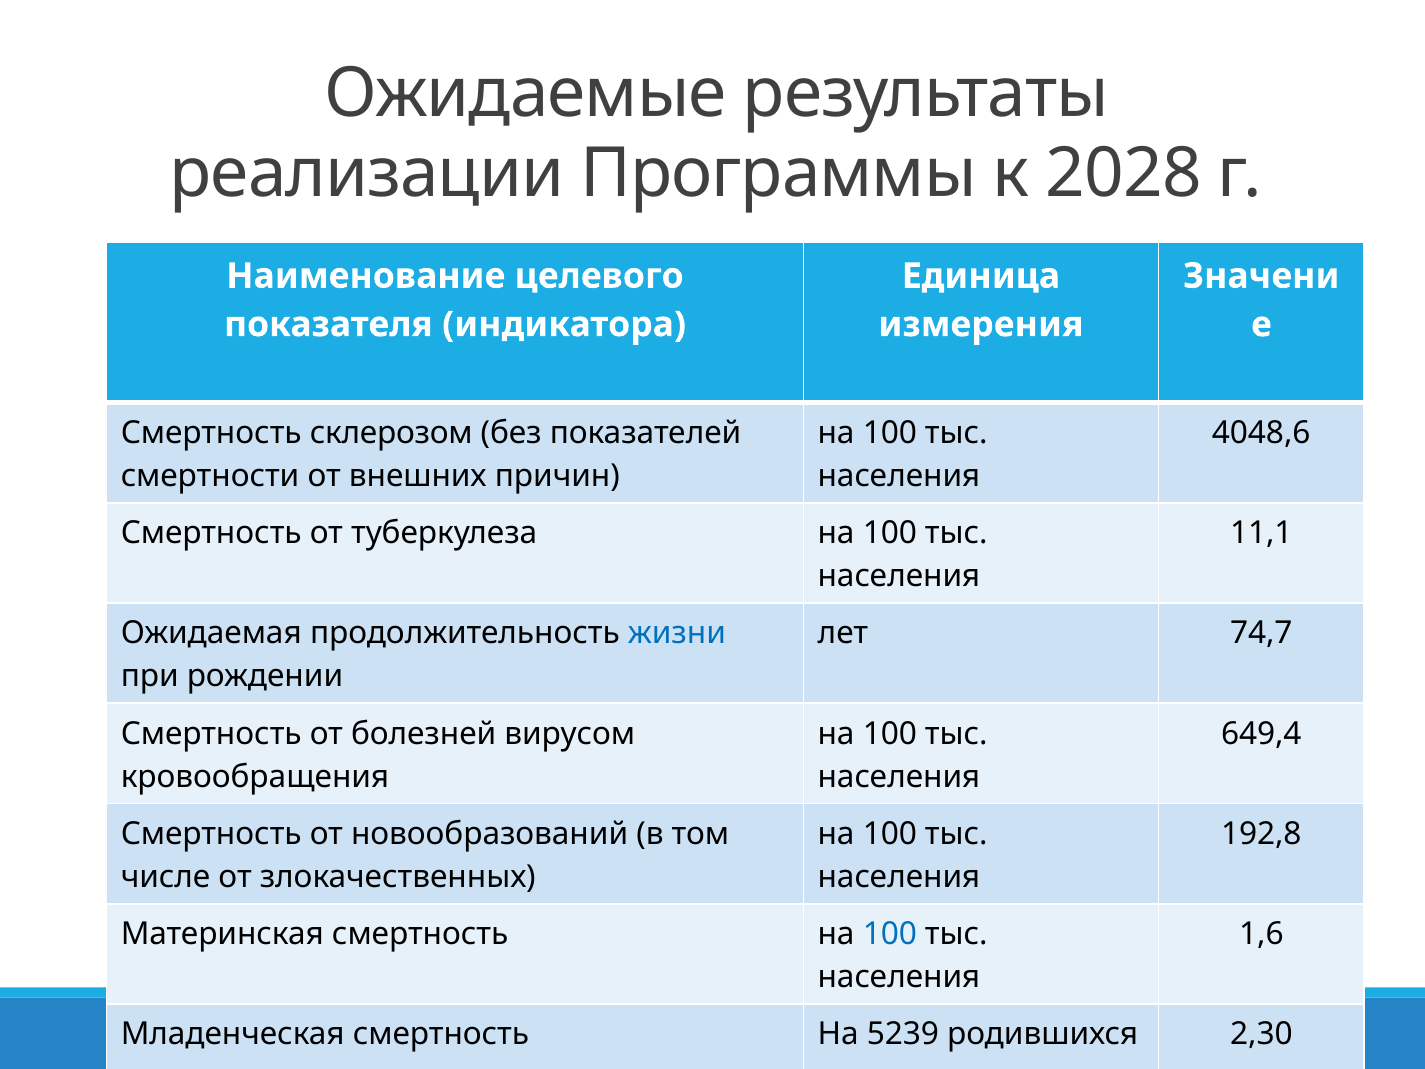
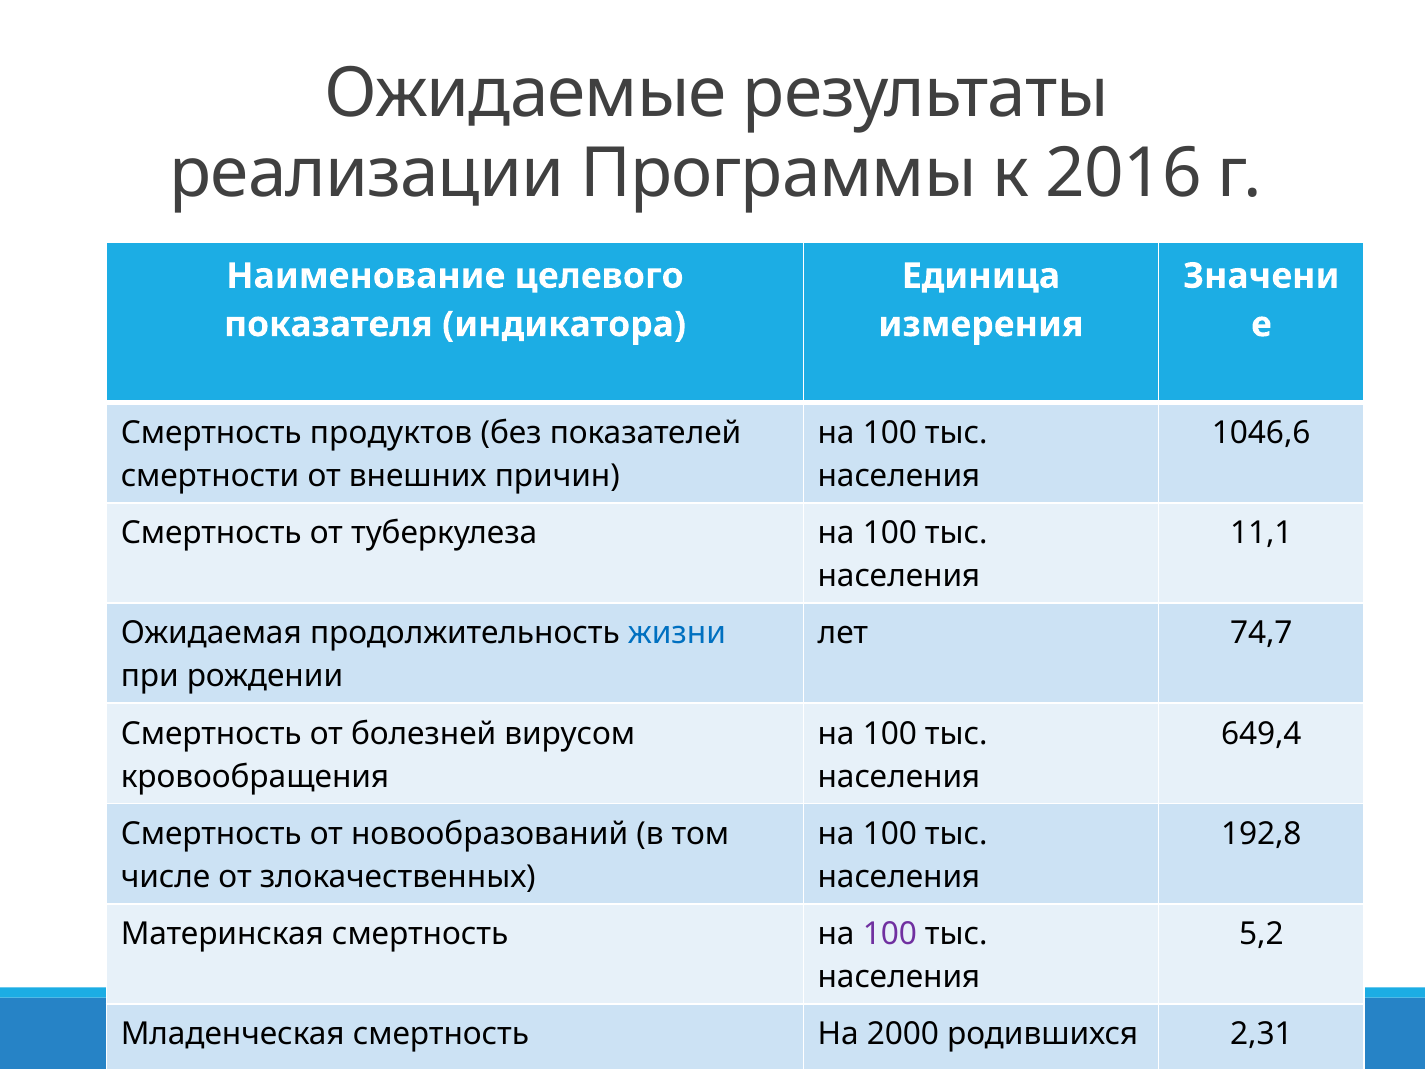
2028: 2028 -> 2016
склерозом: склерозом -> продуктов
4048,6: 4048,6 -> 1046,6
100 at (890, 934) colour: blue -> purple
1,6: 1,6 -> 5,2
5239: 5239 -> 2000
2,30: 2,30 -> 2,31
